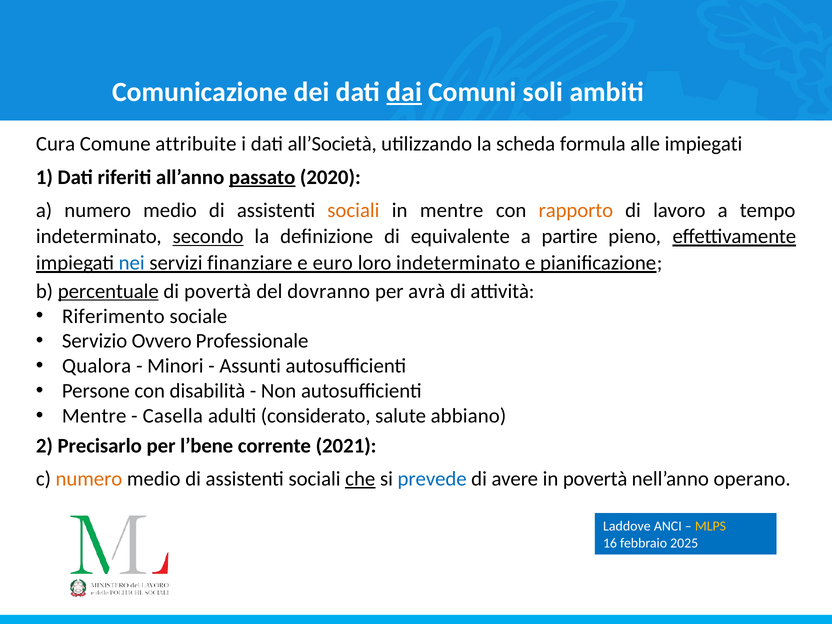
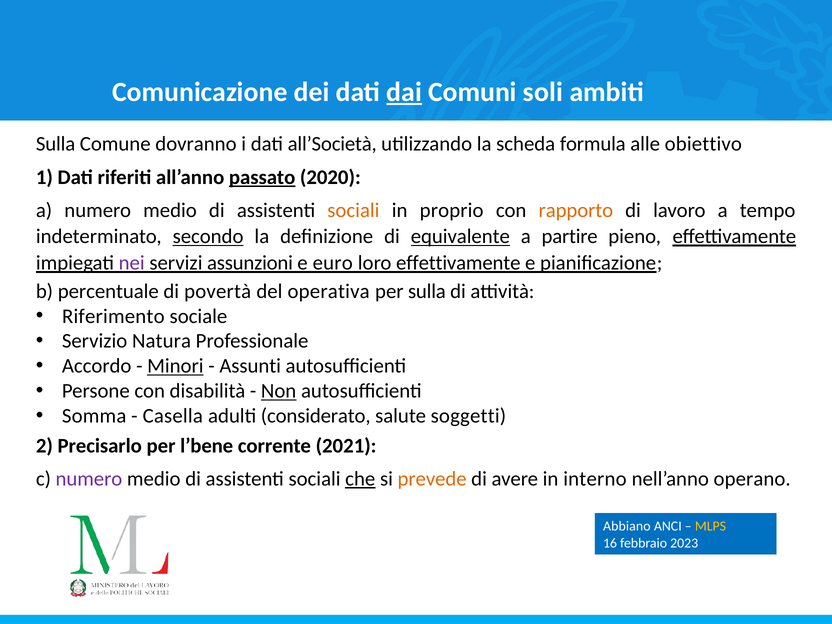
Cura at (56, 144): Cura -> Sulla
attribuite: attribuite -> dovranno
alle impiegati: impiegati -> obiettivo
in mentre: mentre -> proprio
equivalente underline: none -> present
nei colour: blue -> purple
finanziare: finanziare -> assunzioni
loro indeterminato: indeterminato -> effettivamente
percentuale underline: present -> none
dovranno: dovranno -> operativa
per avrà: avrà -> sulla
Ovvero: Ovvero -> Natura
Qualora: Qualora -> Accordo
Minori underline: none -> present
Non underline: none -> present
Mentre at (94, 416): Mentre -> Somma
abbiano: abbiano -> soggetti
numero at (89, 479) colour: orange -> purple
prevede colour: blue -> orange
in povertà: povertà -> interno
Laddove: Laddove -> Abbiano
2025: 2025 -> 2023
